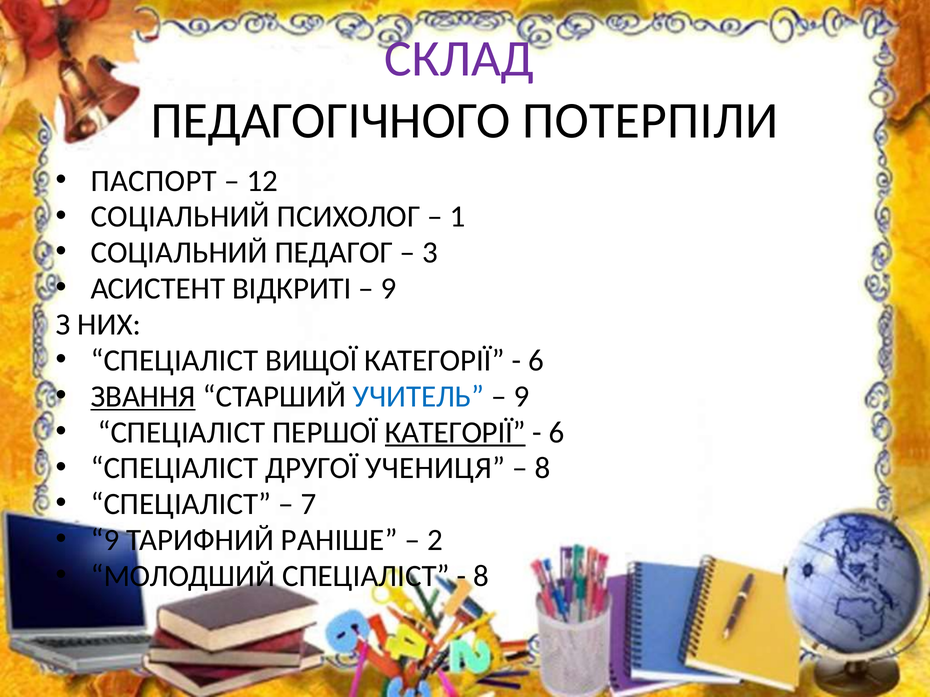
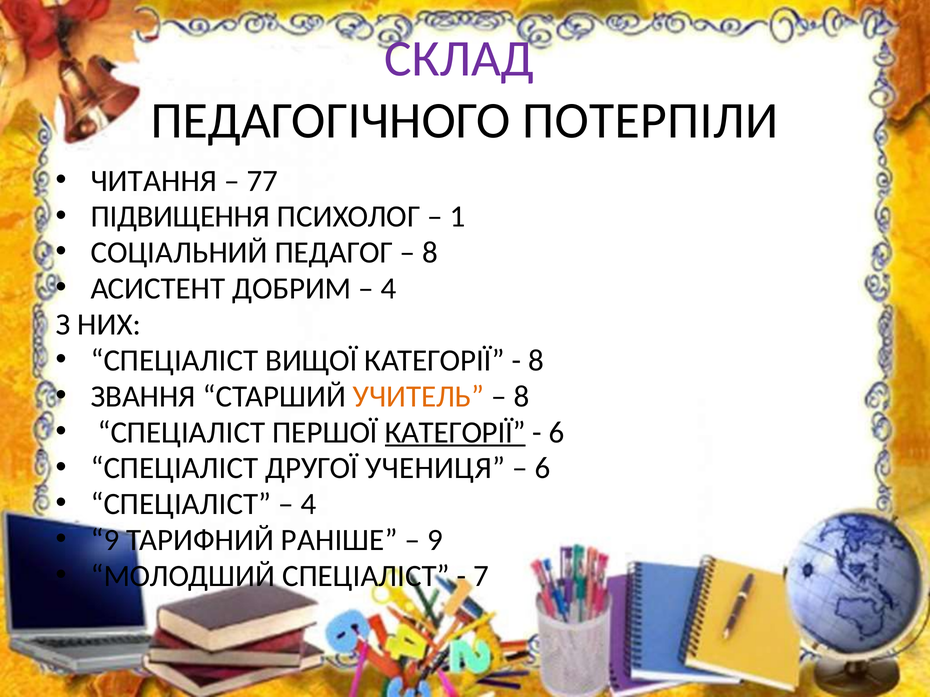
ПАСПОРТ: ПАСПОРТ -> ЧИТАННЯ
12: 12 -> 77
СОЦІАЛЬНИЙ at (180, 217): СОЦІАЛЬНИЙ -> ПІДВИЩЕННЯ
3 at (430, 253): 3 -> 8
ВІДКРИТІ: ВІДКРИТІ -> ДОБРИМ
9 at (389, 289): 9 -> 4
6 at (536, 361): 6 -> 8
ЗВАННЯ underline: present -> none
УЧИТЕЛЬ colour: blue -> orange
9 at (522, 397): 9 -> 8
8 at (543, 469): 8 -> 6
7 at (308, 505): 7 -> 4
2 at (435, 541): 2 -> 9
8 at (481, 576): 8 -> 7
